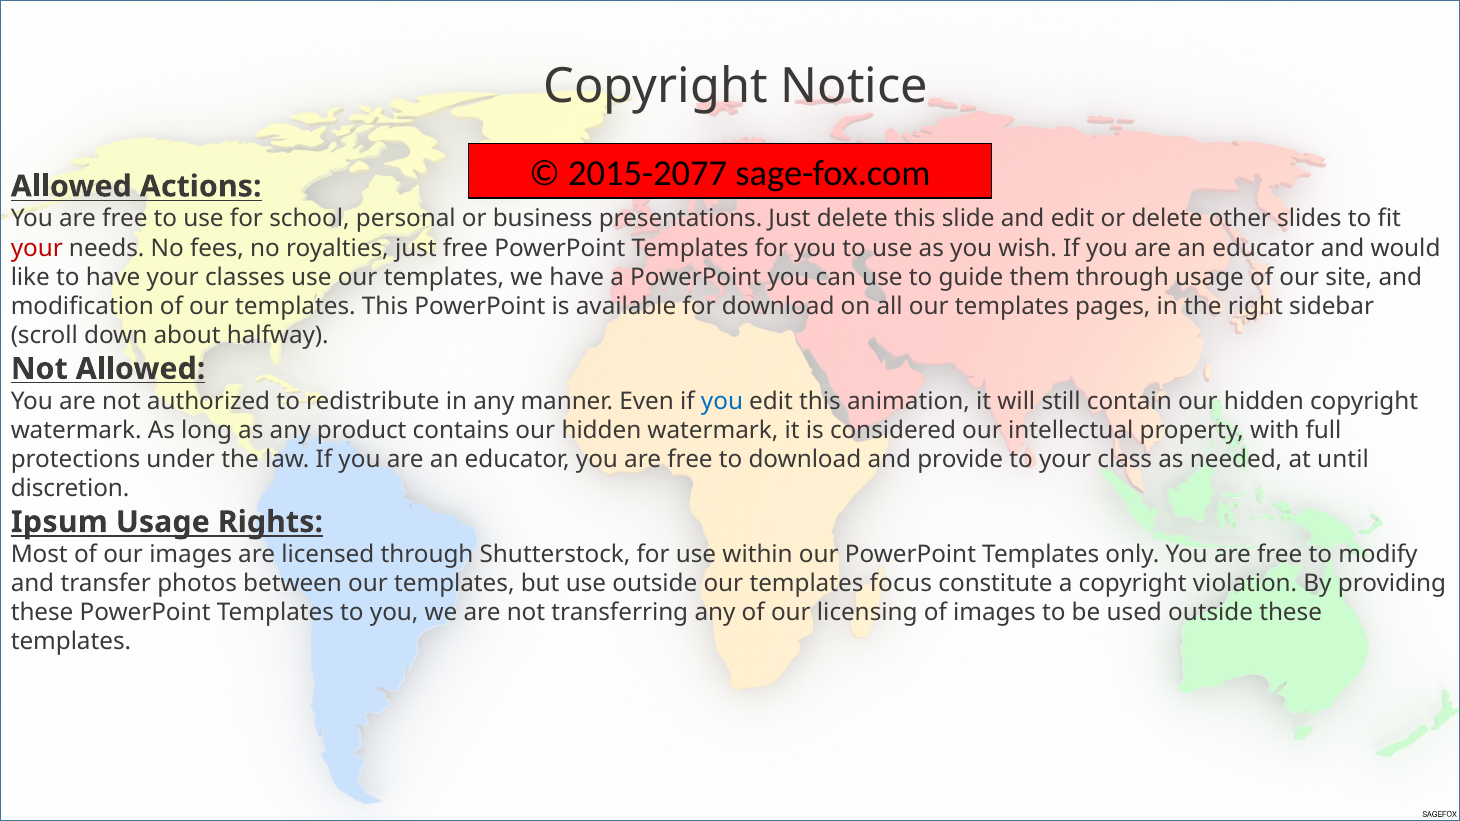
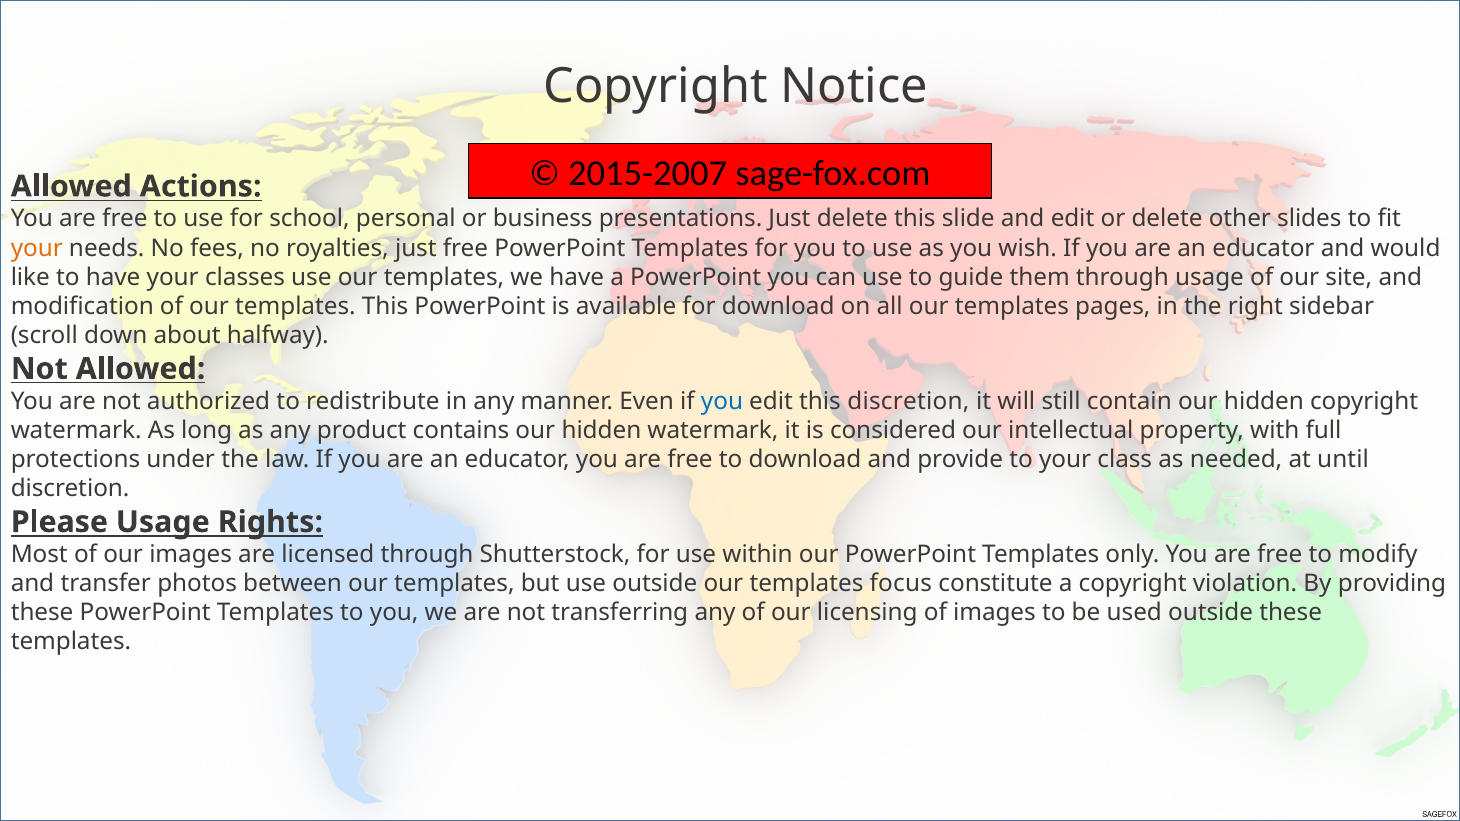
2015-2077: 2015-2077 -> 2015-2007
your at (37, 248) colour: red -> orange
this animation: animation -> discretion
Ipsum: Ipsum -> Please
